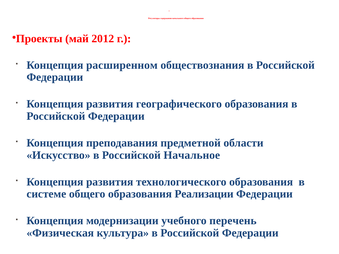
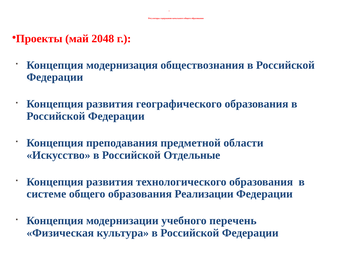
2012: 2012 -> 2048
расширенном: расширенном -> модернизация
Начальное: Начальное -> Отдельные
